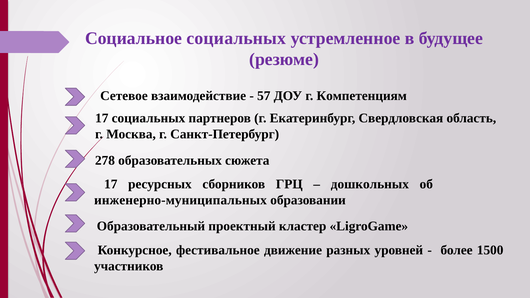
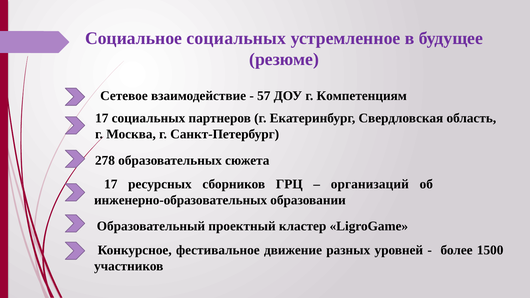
дошкольных: дошкольных -> организаций
инженерно-муниципальных: инженерно-муниципальных -> инженерно-образовательных
